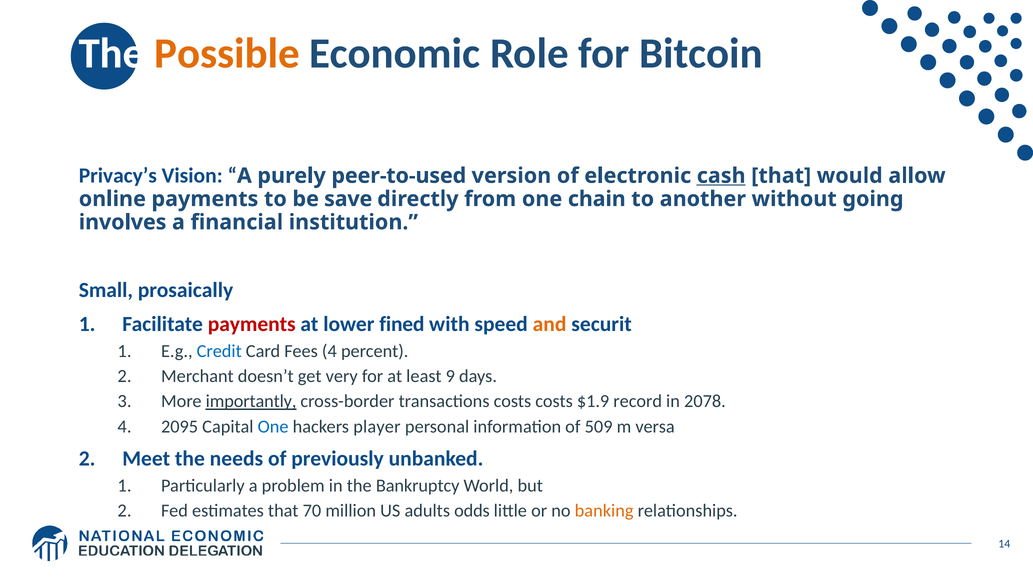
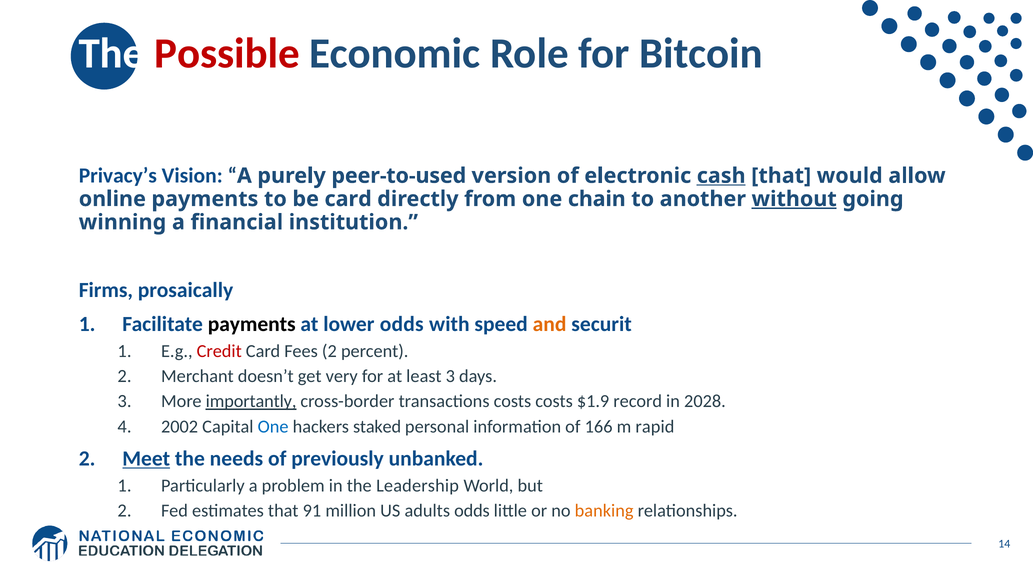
Possible colour: orange -> red
be save: save -> card
without underline: none -> present
involves: involves -> winning
Small: Small -> Firms
payments at (252, 324) colour: red -> black
lower fined: fined -> odds
Credit colour: blue -> red
Fees 4: 4 -> 2
least 9: 9 -> 3
2078: 2078 -> 2028
2095: 2095 -> 2002
player: player -> staked
509: 509 -> 166
versa: versa -> rapid
Meet underline: none -> present
Bankruptcy: Bankruptcy -> Leadership
70: 70 -> 91
